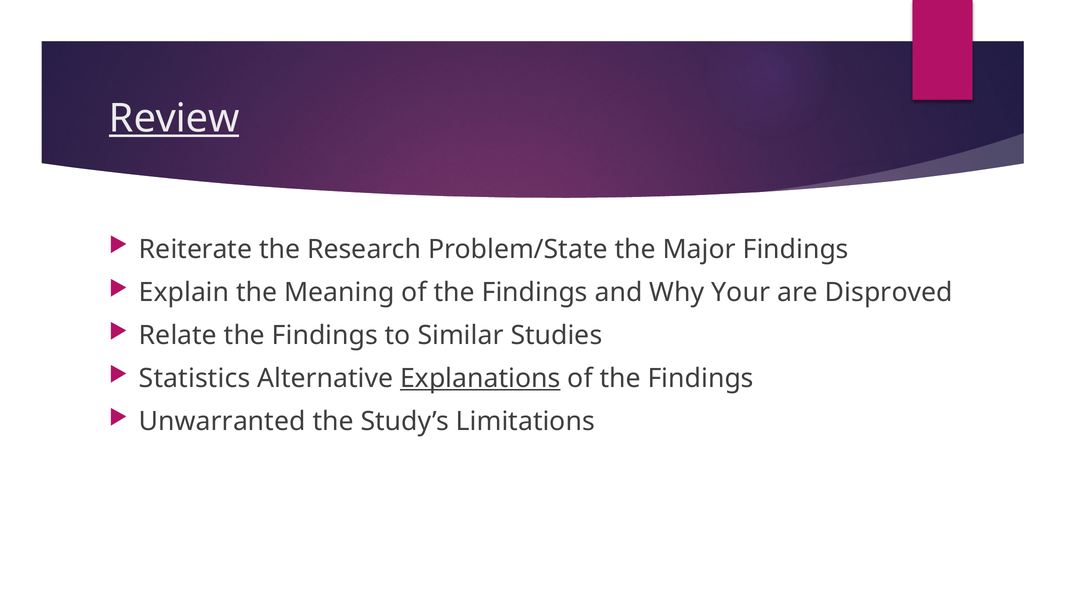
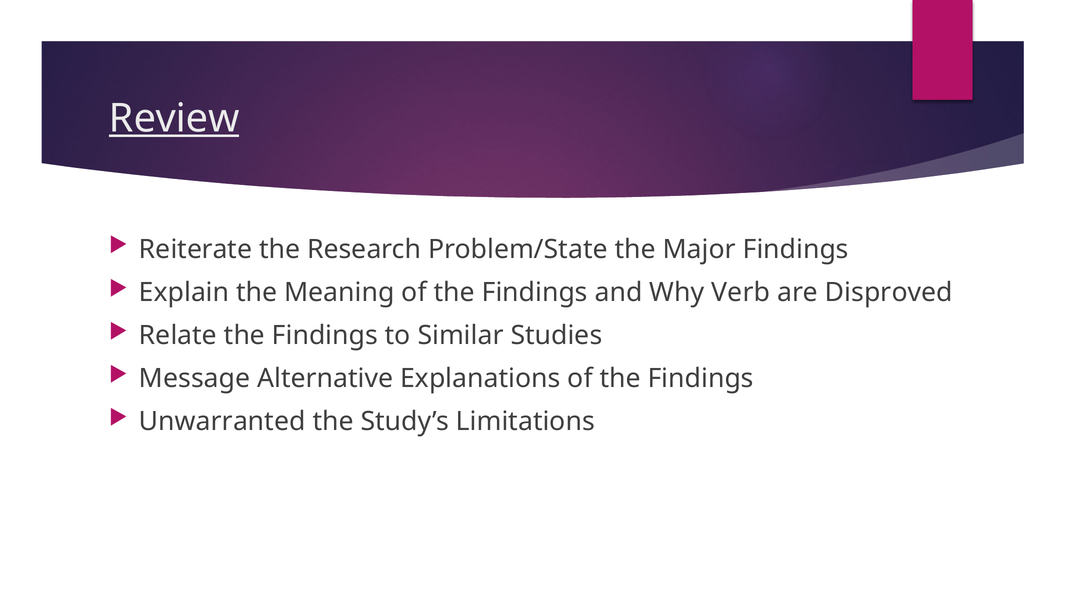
Your: Your -> Verb
Statistics: Statistics -> Message
Explanations underline: present -> none
